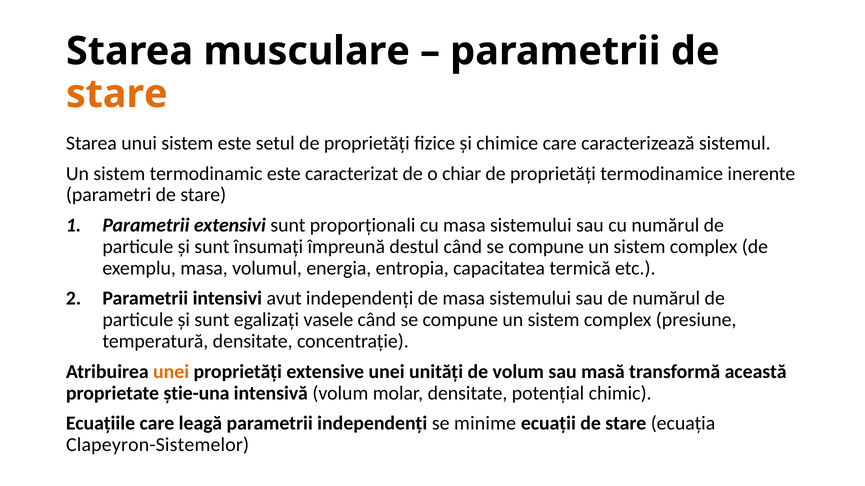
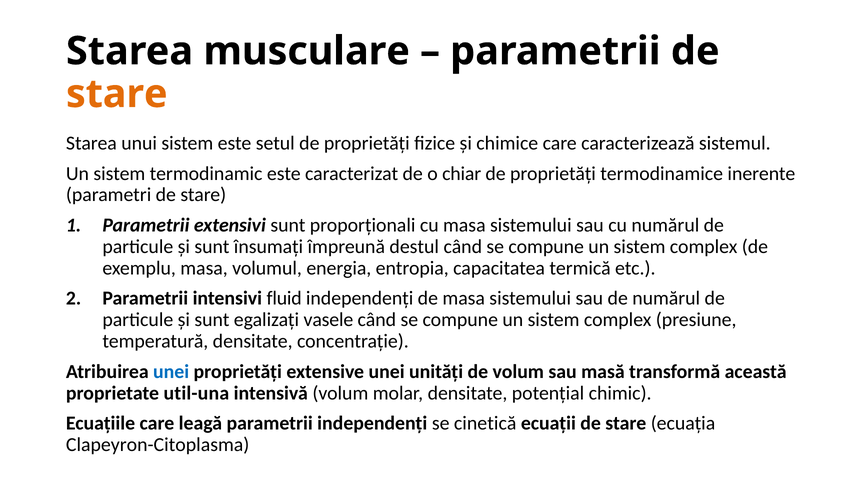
avut: avut -> fluid
unei at (171, 372) colour: orange -> blue
știe-una: știe-una -> util-una
minime: minime -> cinetică
Clapeyron-Sistemelor: Clapeyron-Sistemelor -> Clapeyron-Citoplasma
